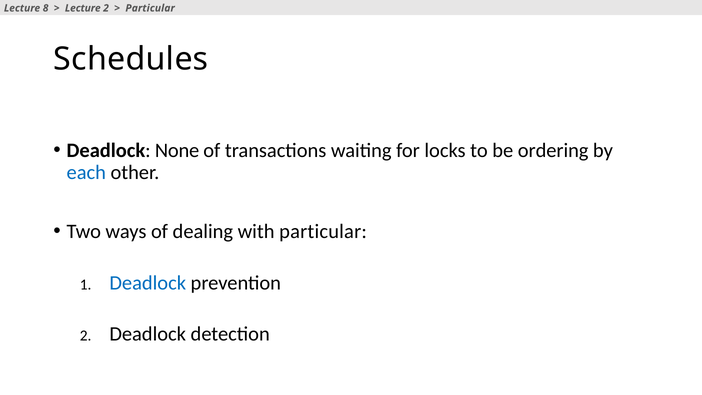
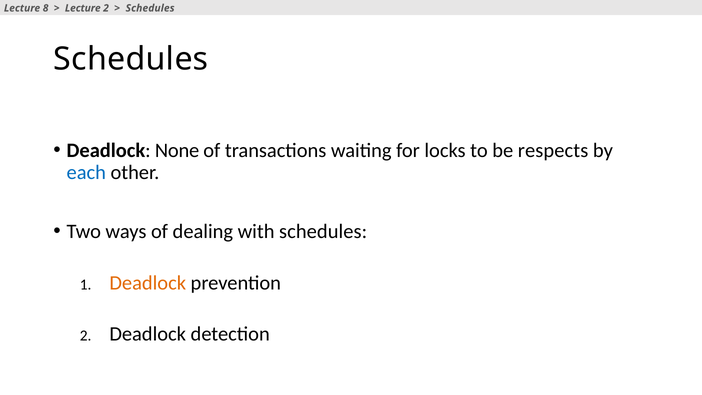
Particular at (150, 8): Particular -> Schedules
ordering: ordering -> respects
with particular: particular -> schedules
Deadlock at (148, 283) colour: blue -> orange
